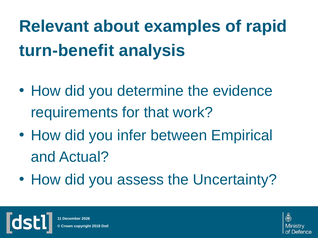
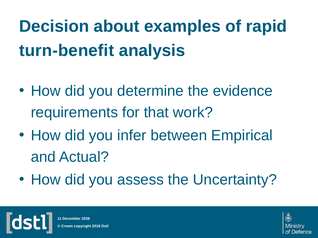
Relevant: Relevant -> Decision
